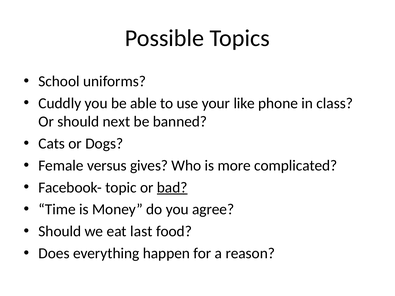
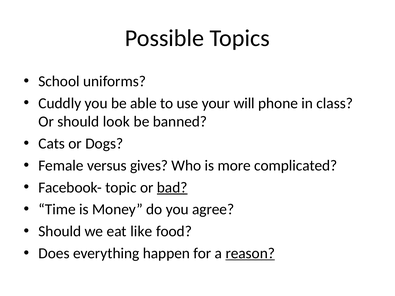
like: like -> will
next: next -> look
last: last -> like
reason underline: none -> present
